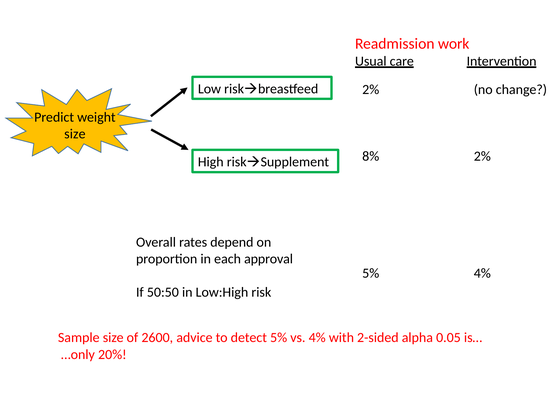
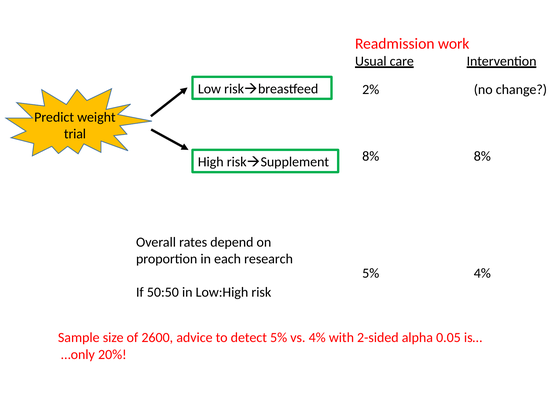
size at (75, 134): size -> trial
8% 2%: 2% -> 8%
approval: approval -> research
